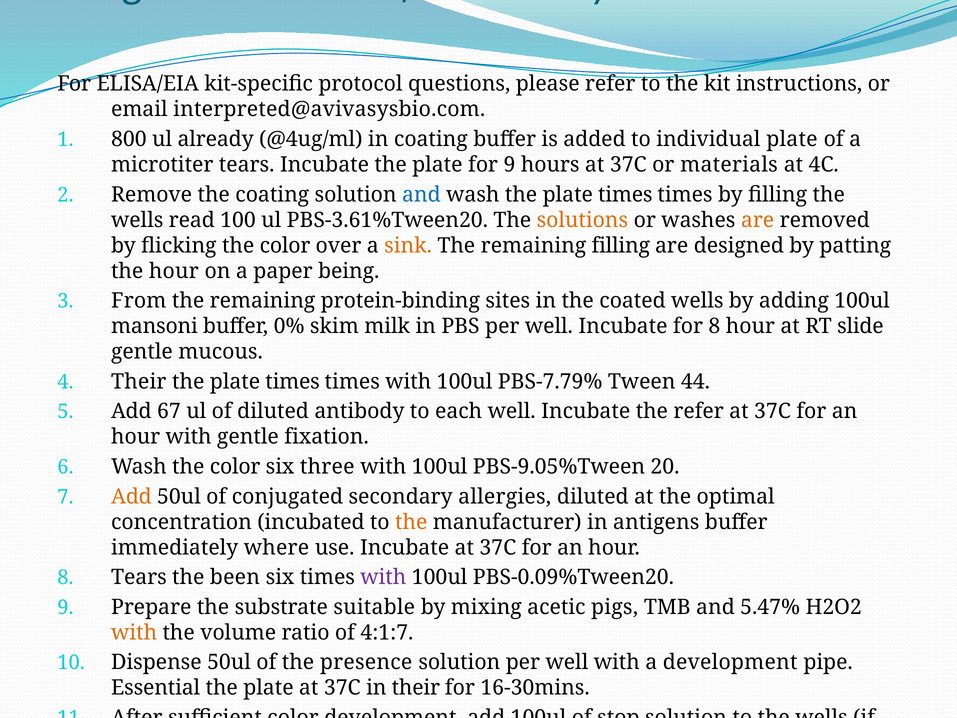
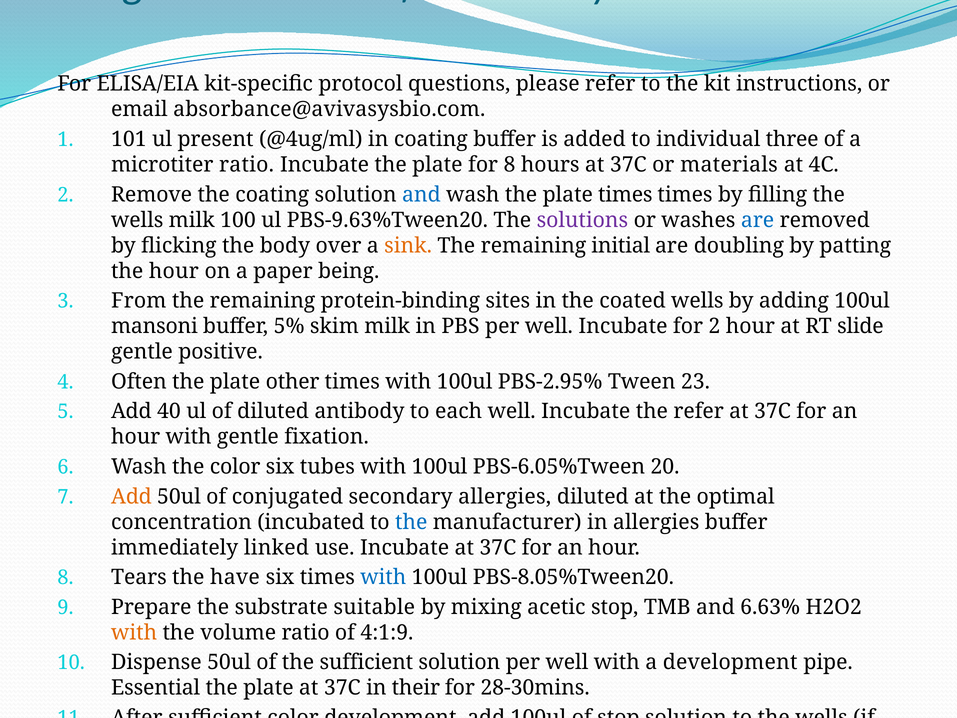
interpreted@avivasysbio.com: interpreted@avivasysbio.com -> absorbance@avivasysbio.com
800: 800 -> 101
already: already -> present
individual plate: plate -> three
microtiter tears: tears -> ratio
for 9: 9 -> 8
wells read: read -> milk
PBS-3.61%Tween20: PBS-3.61%Tween20 -> PBS-9.63%Tween20
solutions colour: orange -> purple
are at (758, 220) colour: orange -> blue
flicking the color: color -> body
remaining filling: filling -> initial
designed: designed -> doubling
0%: 0% -> 5%
for 8: 8 -> 2
mucous: mucous -> positive
Their at (139, 382): Their -> Often
times at (293, 382): times -> other
PBS-7.79%: PBS-7.79% -> PBS-2.95%
44: 44 -> 23
67: 67 -> 40
three: three -> tubes
PBS-9.05%Tween: PBS-9.05%Tween -> PBS-6.05%Tween
the at (411, 522) colour: orange -> blue
in antigens: antigens -> allergies
where: where -> linked
been: been -> have
with at (383, 577) colour: purple -> blue
PBS-0.09%Tween20: PBS-0.09%Tween20 -> PBS-8.05%Tween20
acetic pigs: pigs -> stop
5.47%: 5.47% -> 6.63%
4:1:7: 4:1:7 -> 4:1:9
the presence: presence -> sufficient
16-30mins: 16-30mins -> 28-30mins
